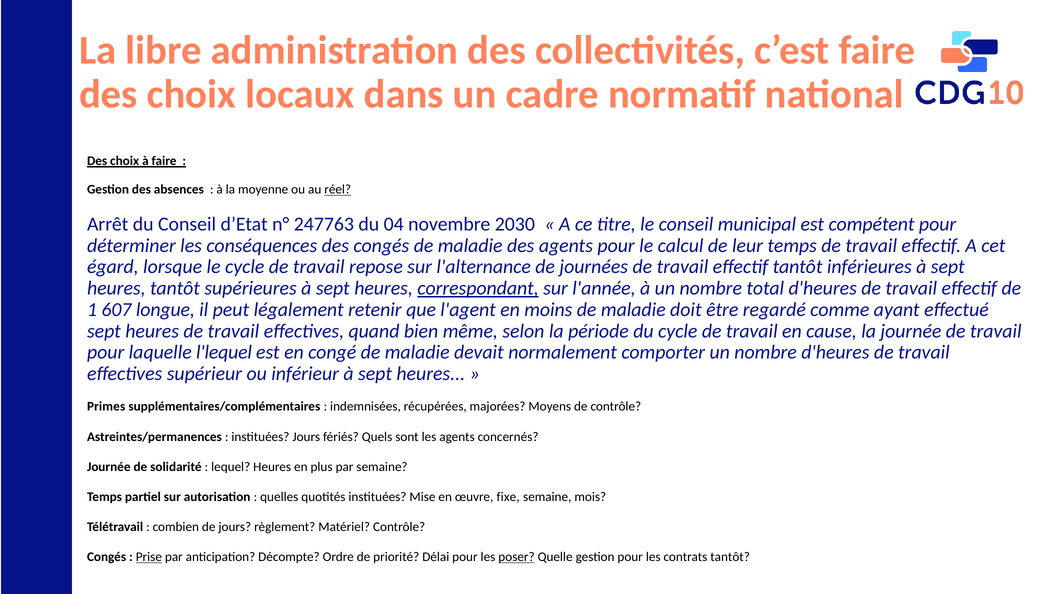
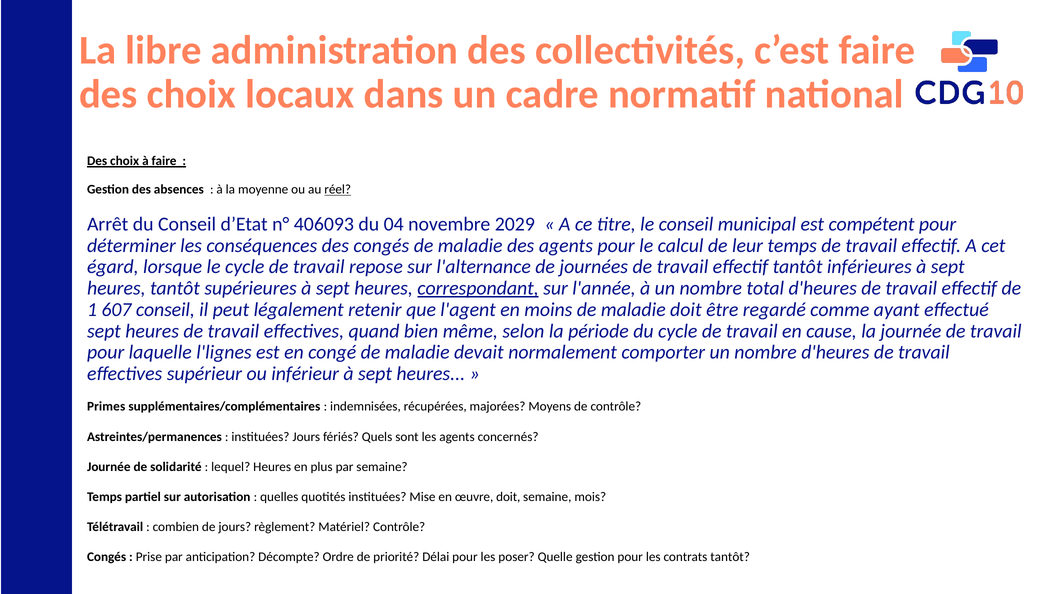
247763: 247763 -> 406093
2030: 2030 -> 2029
607 longue: longue -> conseil
l'lequel: l'lequel -> l'lignes
œuvre fixe: fixe -> doit
Prise underline: present -> none
poser underline: present -> none
